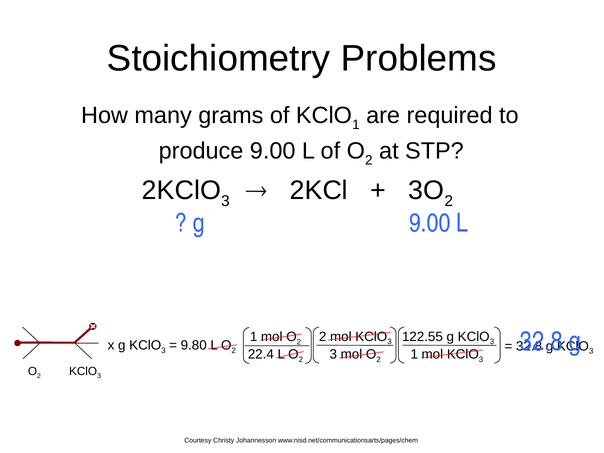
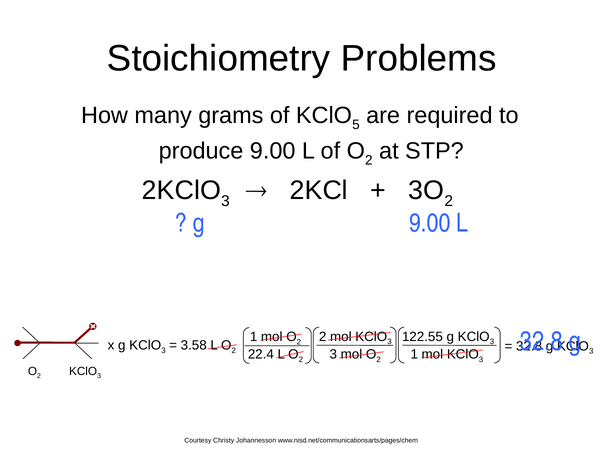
1 at (356, 125): 1 -> 5
9.80: 9.80 -> 3.58
